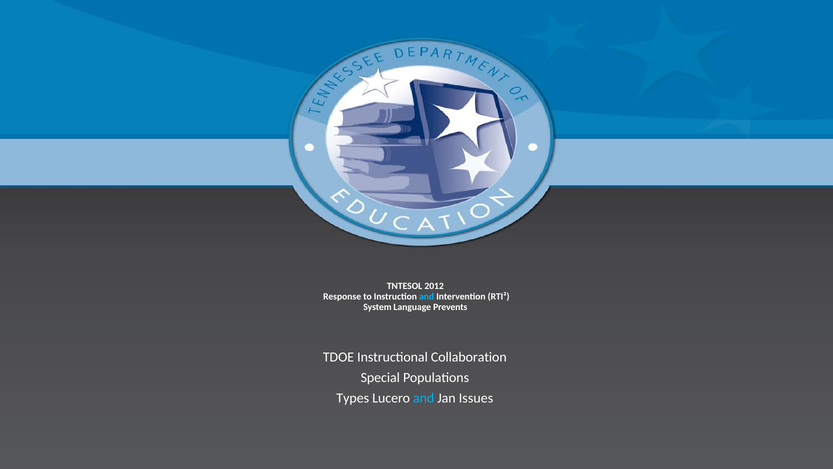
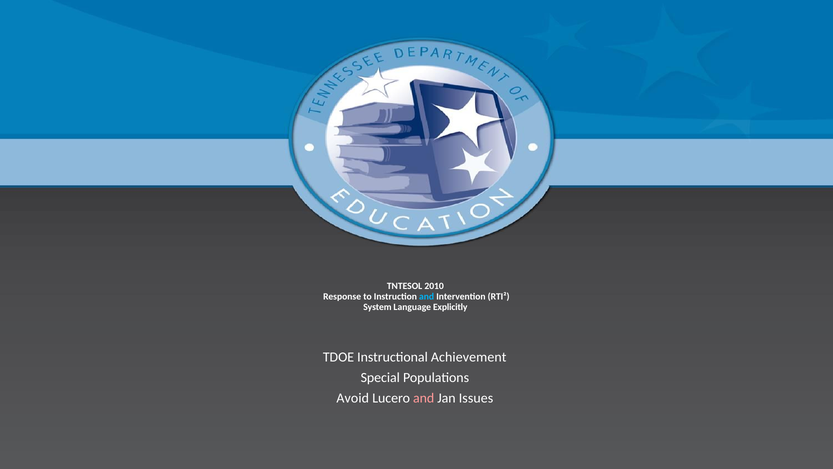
2012: 2012 -> 2010
Prevents: Prevents -> Explicitly
Collaboration: Collaboration -> Achievement
Types: Types -> Avoid
and at (424, 398) colour: light blue -> pink
